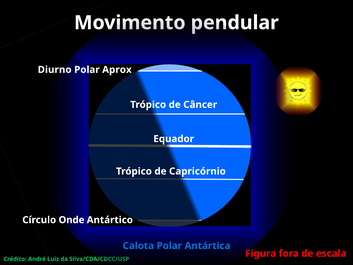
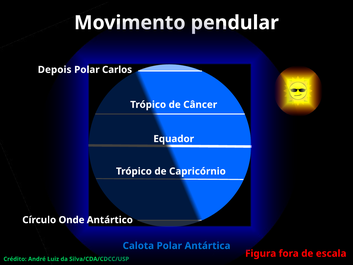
Diurno: Diurno -> Depois
Aprox: Aprox -> Carlos
